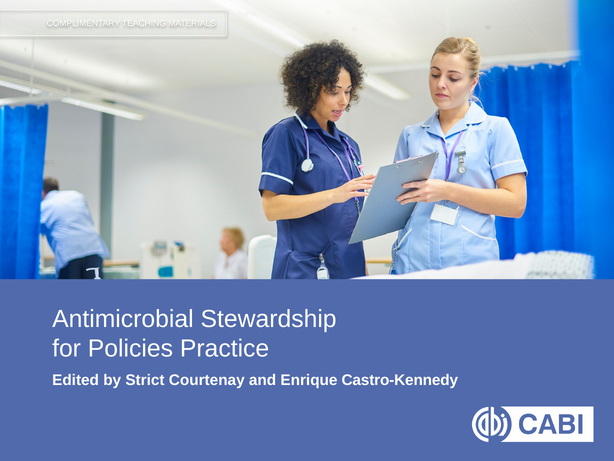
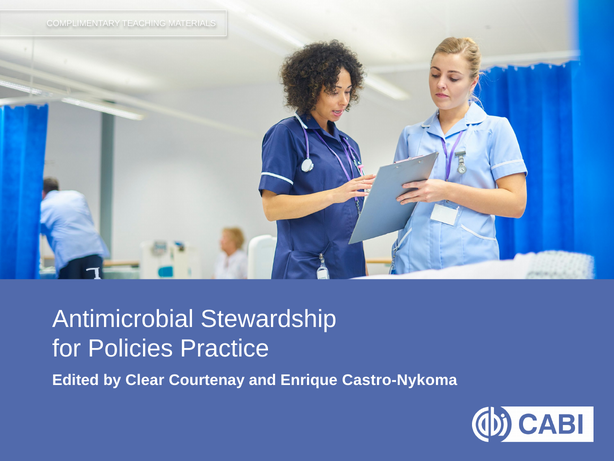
Strict: Strict -> Clear
Castro-Kennedy: Castro-Kennedy -> Castro-Nykoma
